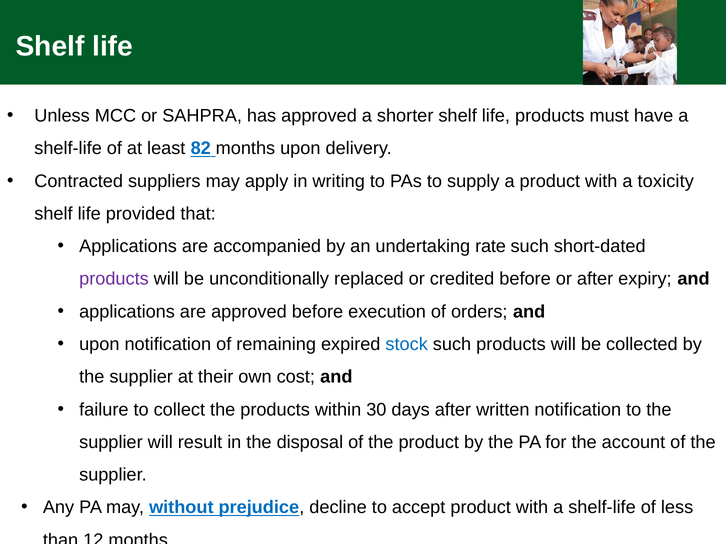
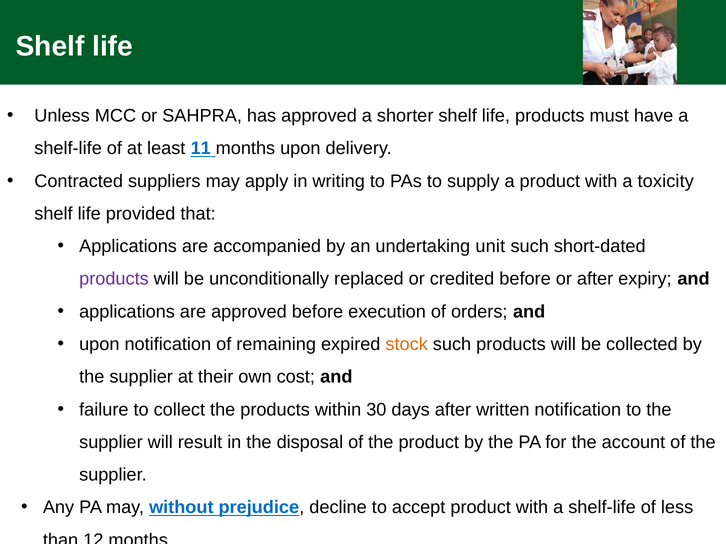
82: 82 -> 11
rate: rate -> unit
stock colour: blue -> orange
